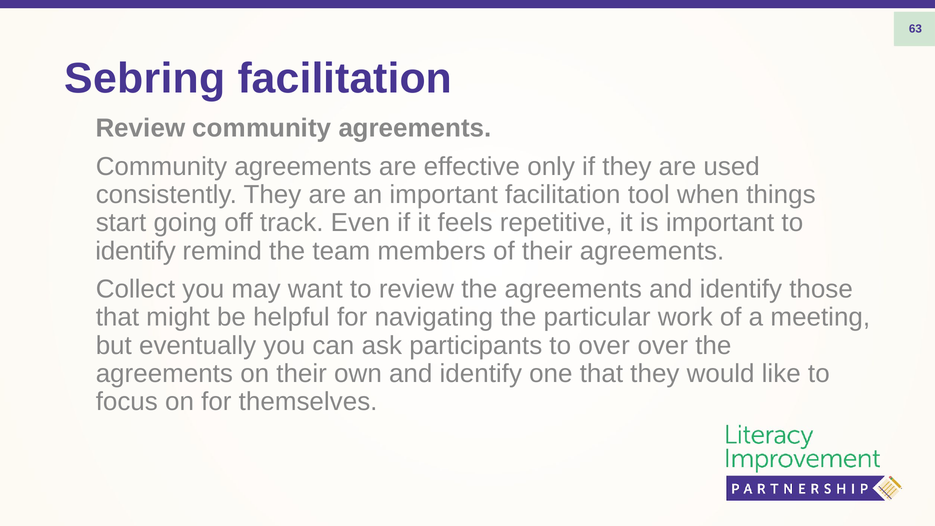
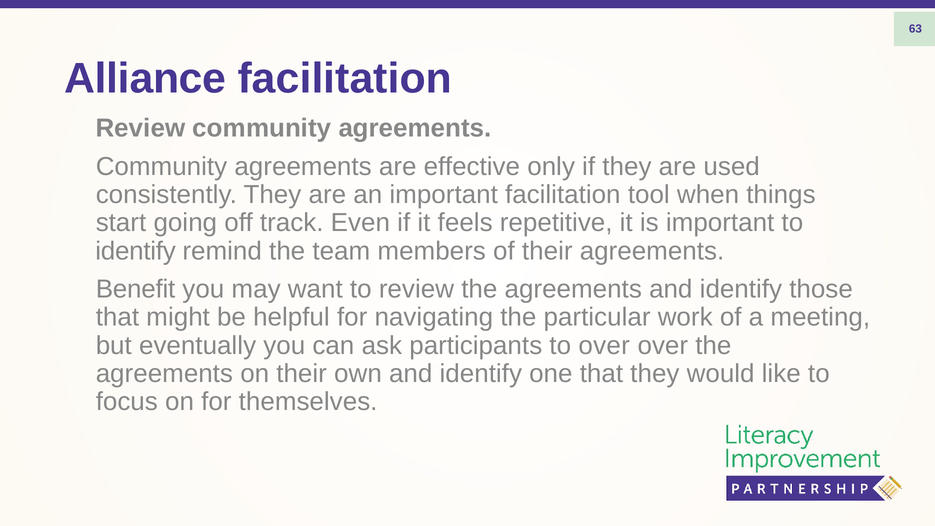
Sebring: Sebring -> Alliance
Collect: Collect -> Benefit
